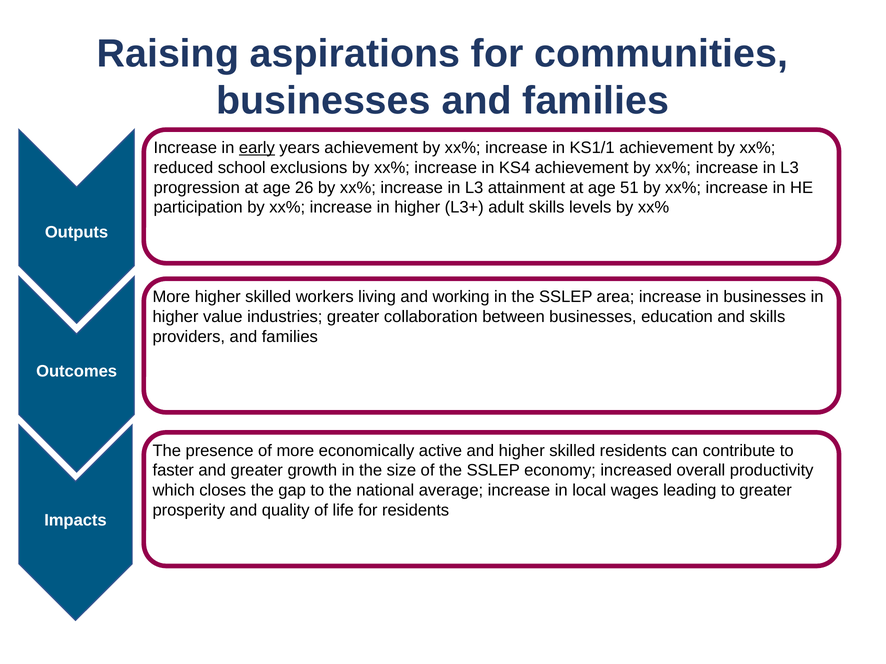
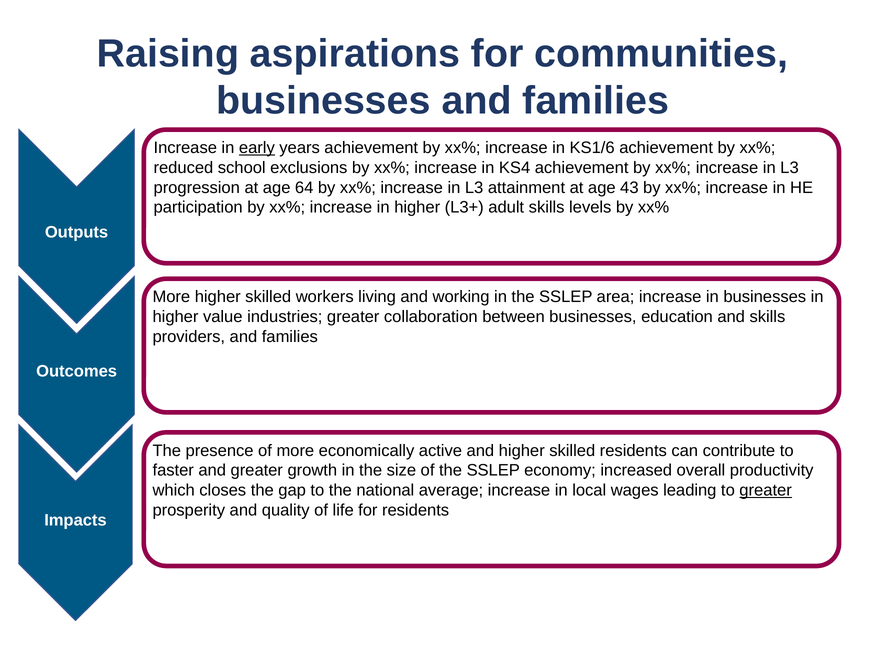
KS1/1: KS1/1 -> KS1/6
26: 26 -> 64
51: 51 -> 43
greater at (766, 491) underline: none -> present
